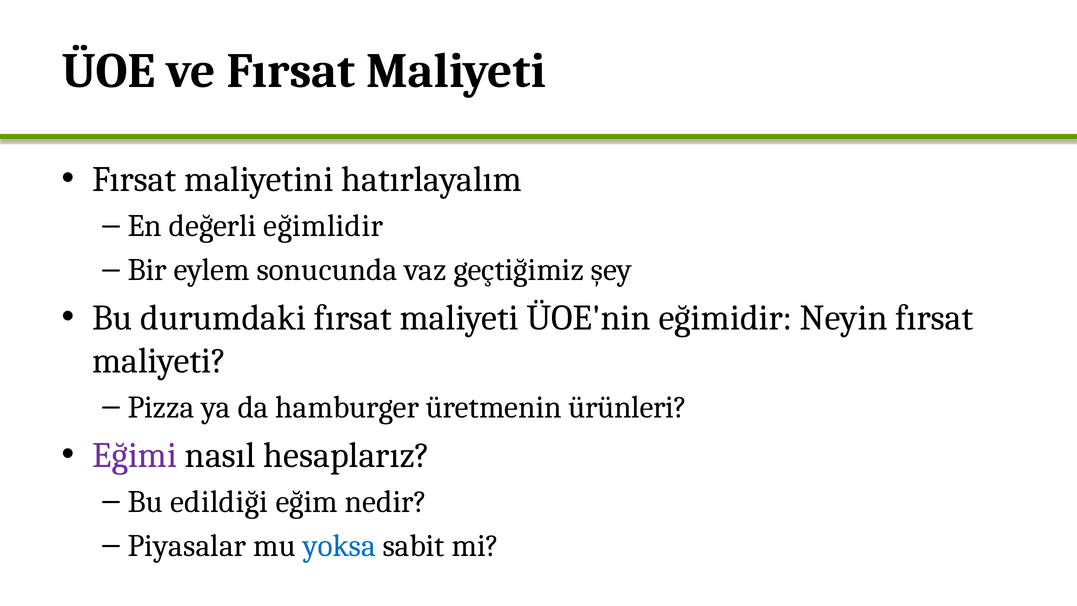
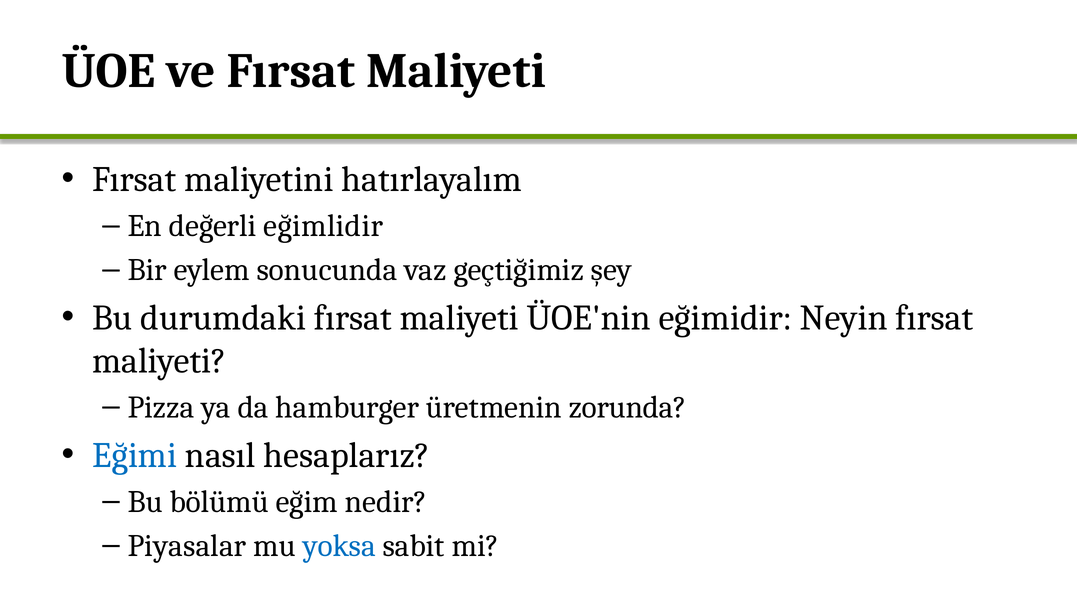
ürünleri: ürünleri -> zorunda
Eğimi colour: purple -> blue
edildiği: edildiği -> bölümü
